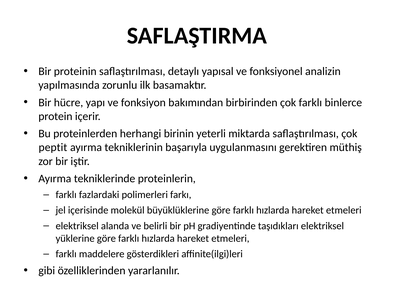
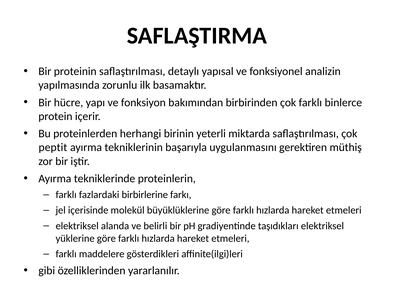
polimerleri: polimerleri -> birbirlerine
